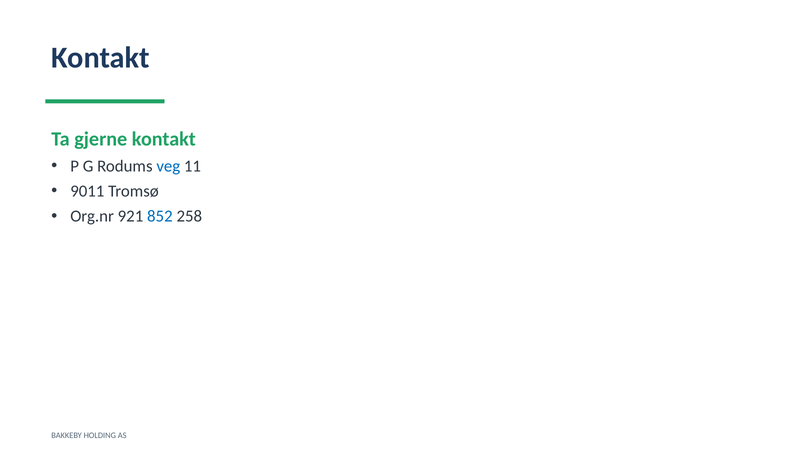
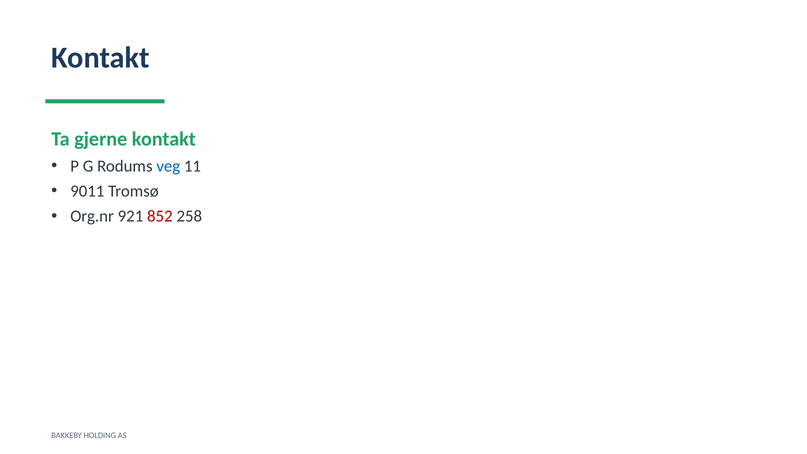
852 colour: blue -> red
